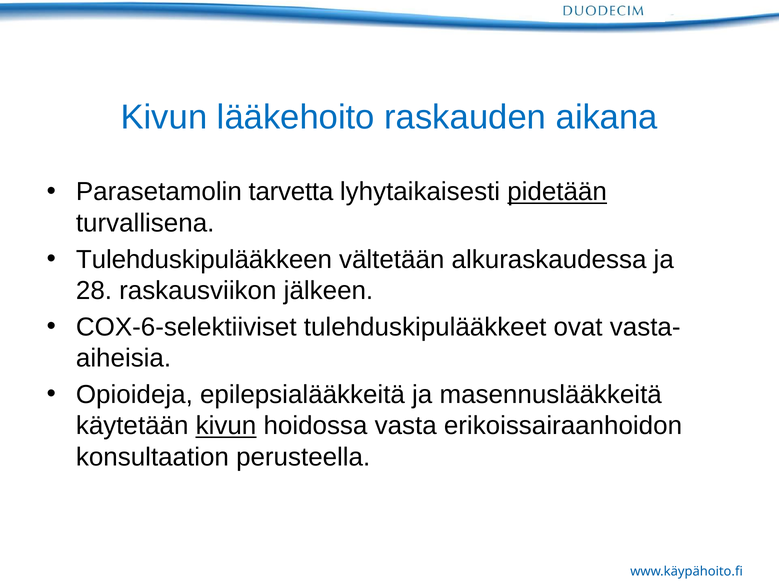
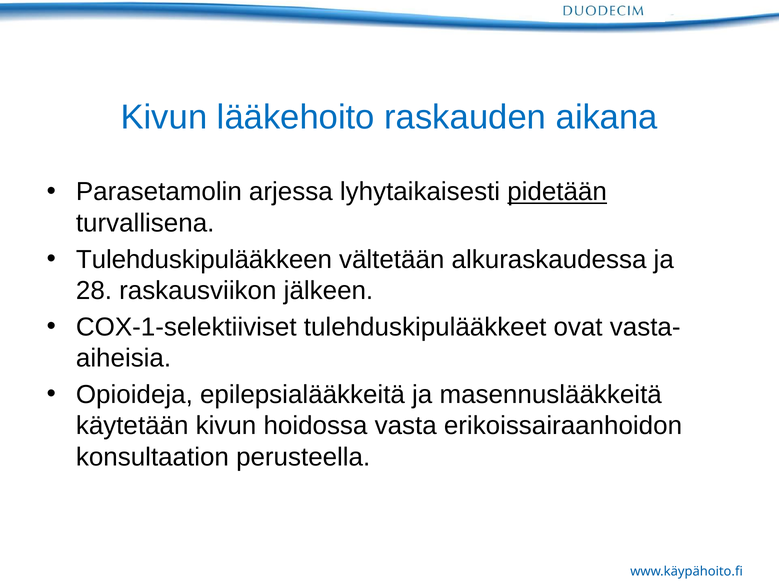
tarvetta: tarvetta -> arjessa
COX-6-selektiiviset: COX-6-selektiiviset -> COX-1-selektiiviset
kivun at (226, 425) underline: present -> none
